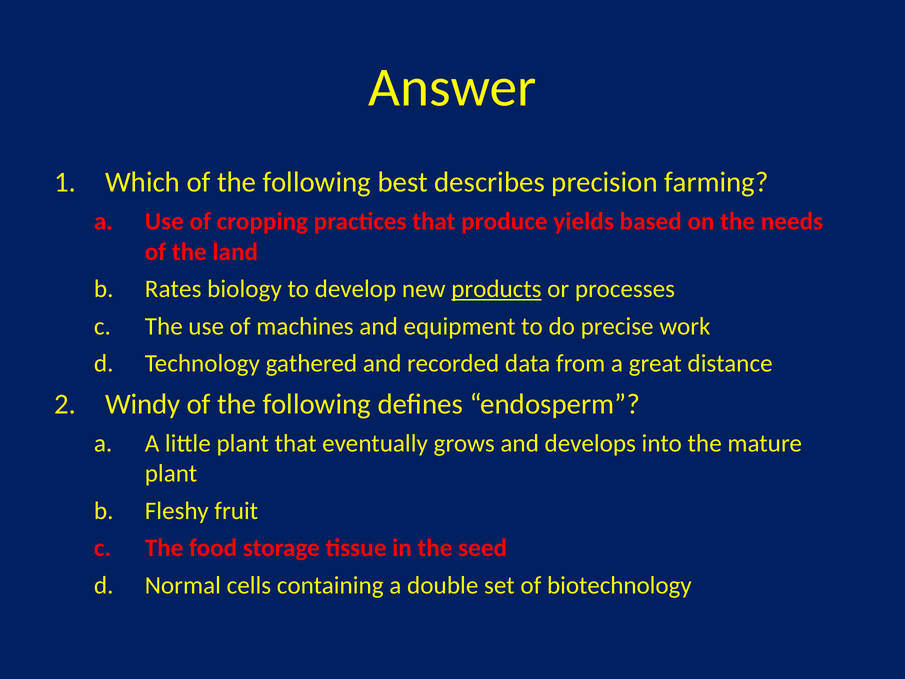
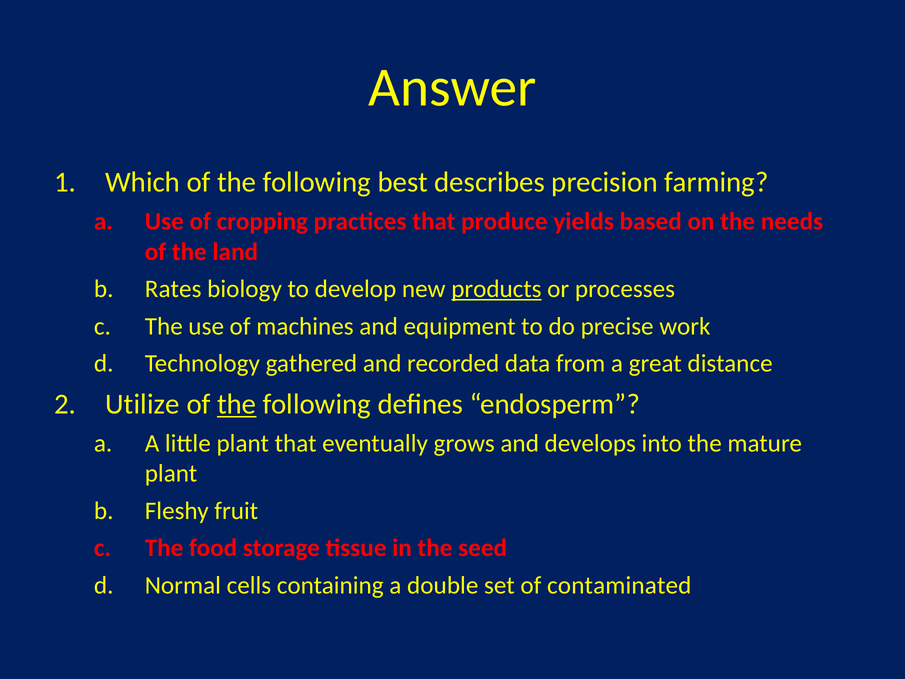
Windy: Windy -> Utilize
the at (237, 404) underline: none -> present
biotechnology: biotechnology -> contaminated
